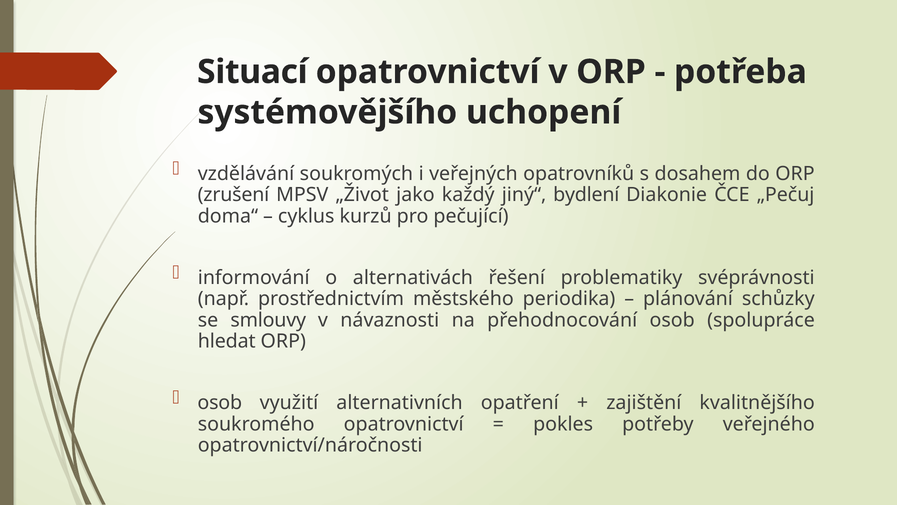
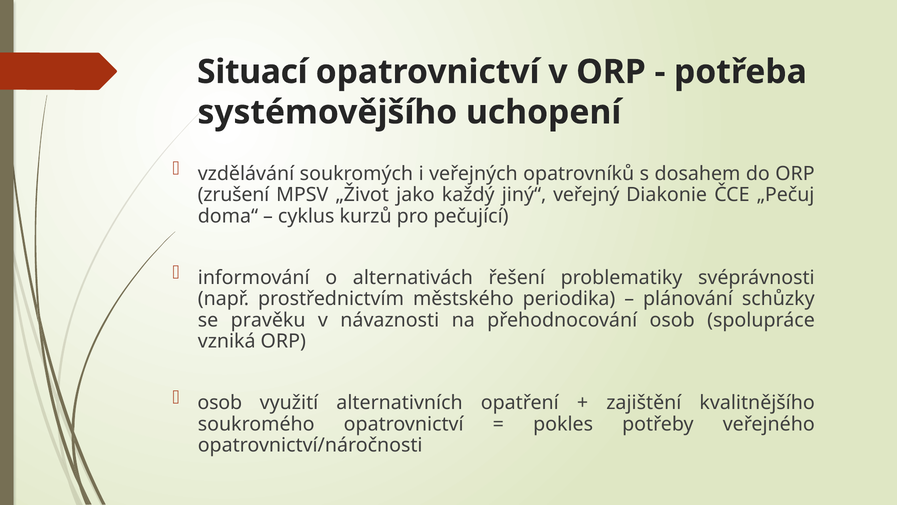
bydlení: bydlení -> veřejný
smlouvy: smlouvy -> pravěku
hledat: hledat -> vzniká
